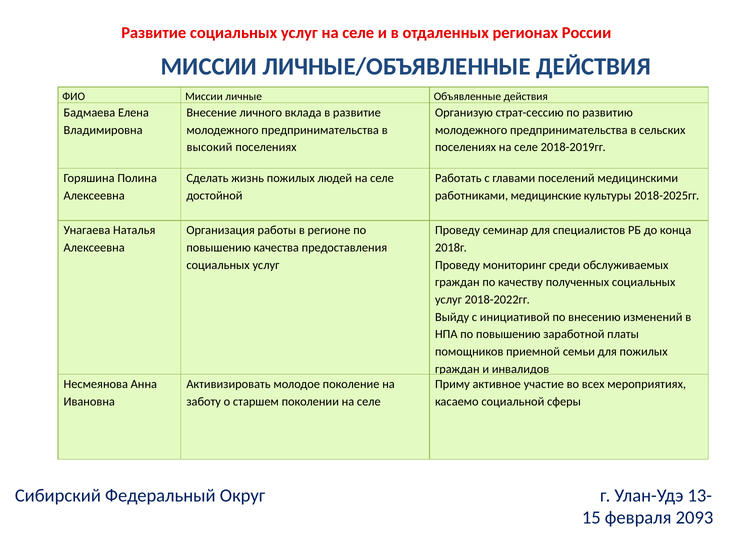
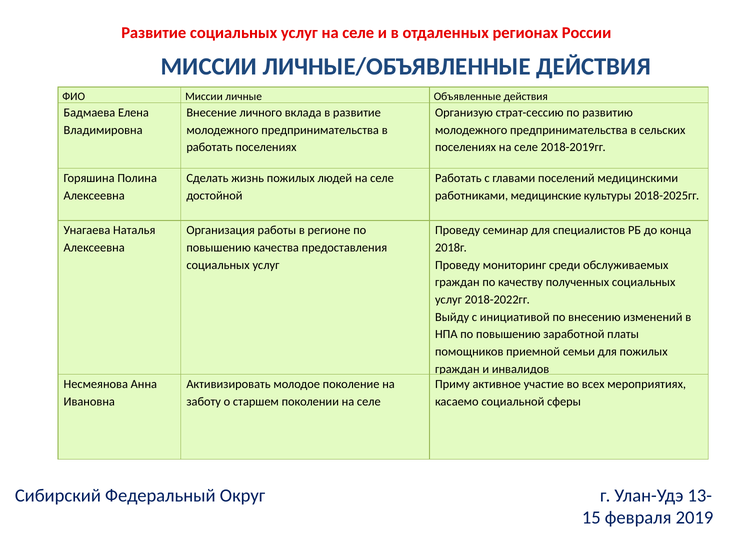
высокий at (209, 147): высокий -> работать
2093: 2093 -> 2019
